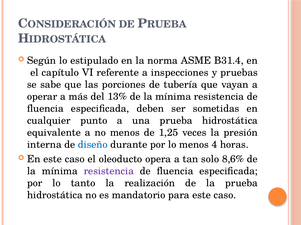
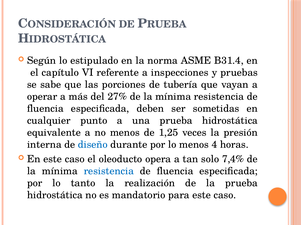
13%: 13% -> 27%
8,6%: 8,6% -> 7,4%
resistencia at (109, 172) colour: purple -> blue
